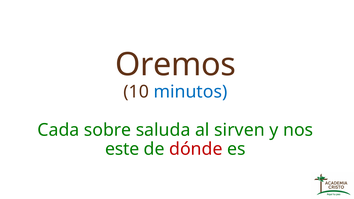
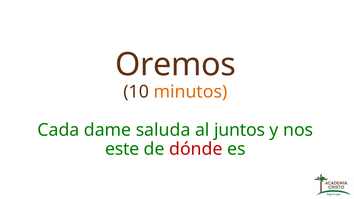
minutos colour: blue -> orange
sobre: sobre -> dame
sirven: sirven -> juntos
